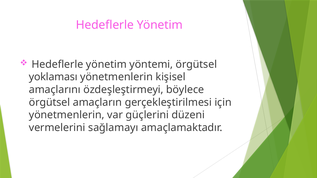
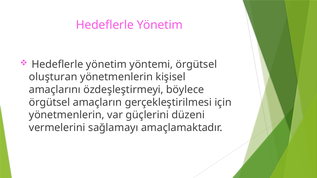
yoklaması: yoklaması -> oluşturan
